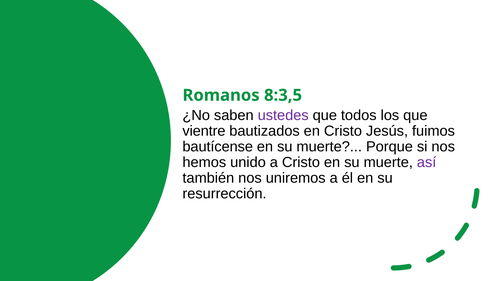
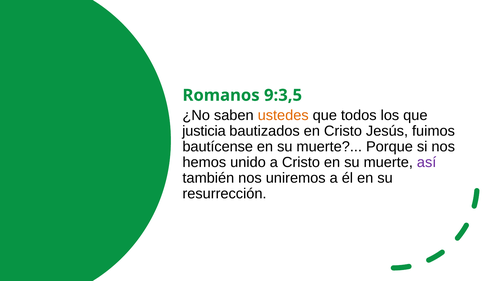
8:3,5: 8:3,5 -> 9:3,5
ustedes colour: purple -> orange
vientre: vientre -> justicia
